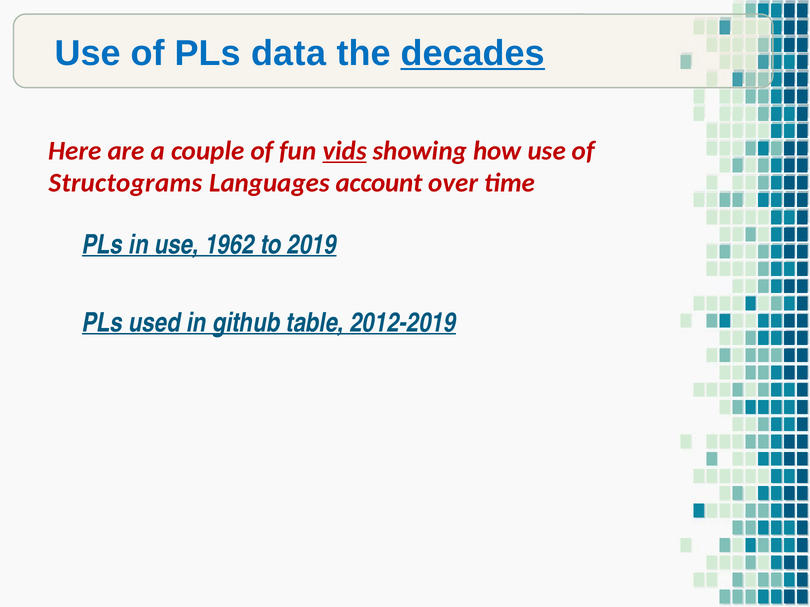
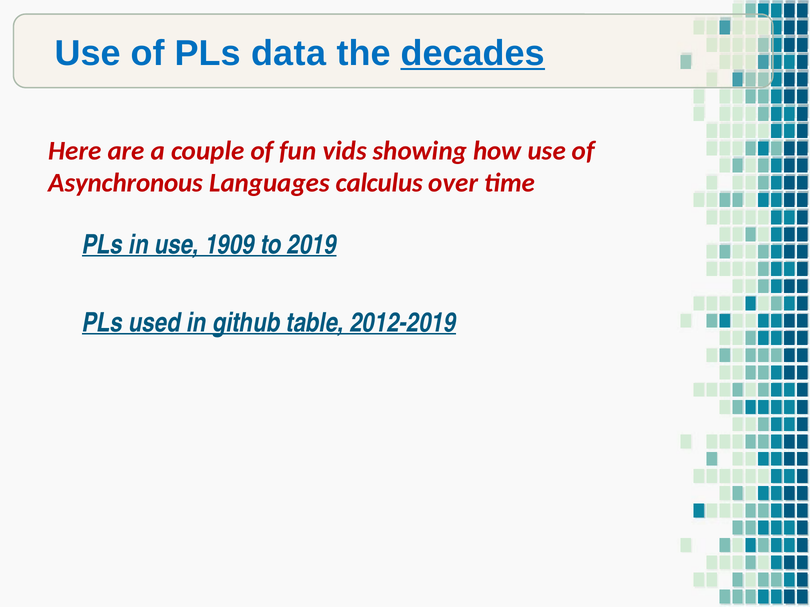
vids underline: present -> none
Structograms: Structograms -> Asynchronous
account: account -> calculus
1962: 1962 -> 1909
